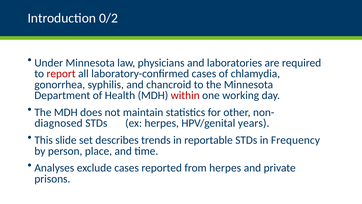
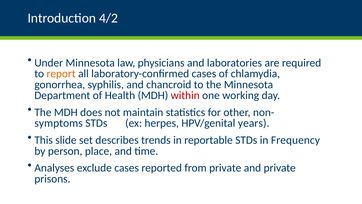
0/2: 0/2 -> 4/2
report colour: red -> orange
diagnosed: diagnosed -> symptoms
from herpes: herpes -> private
